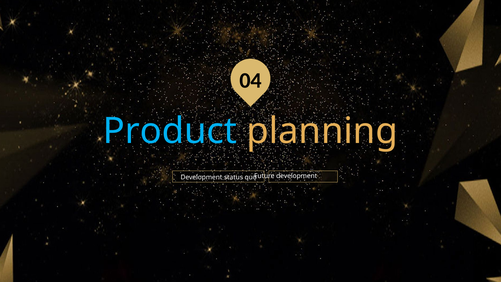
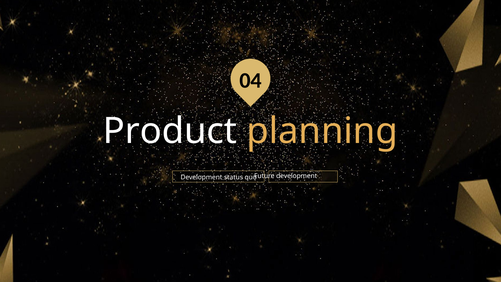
Product colour: light blue -> white
